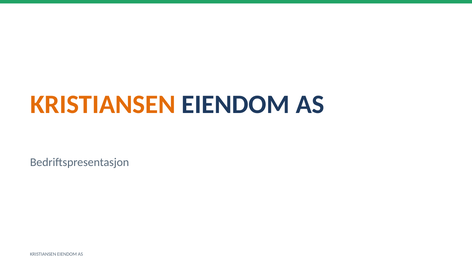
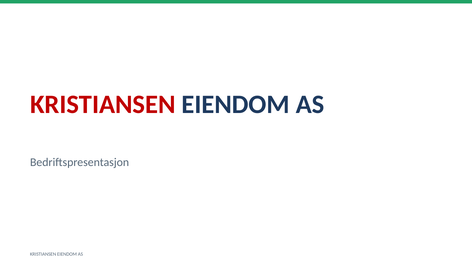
KRISTIANSEN at (103, 105) colour: orange -> red
